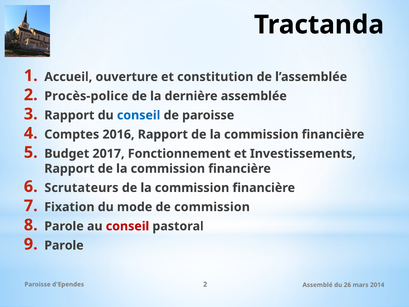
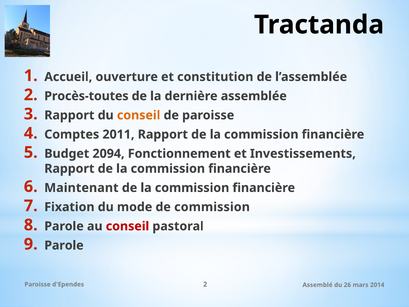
Procès-police: Procès-police -> Procès-toutes
conseil at (139, 115) colour: blue -> orange
2016: 2016 -> 2011
2017: 2017 -> 2094
Scrutateurs: Scrutateurs -> Maintenant
